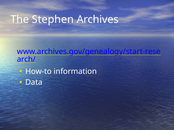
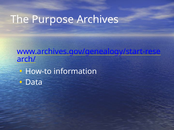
Stephen: Stephen -> Purpose
